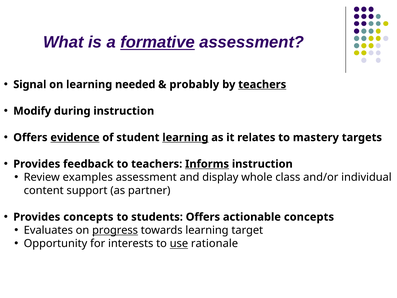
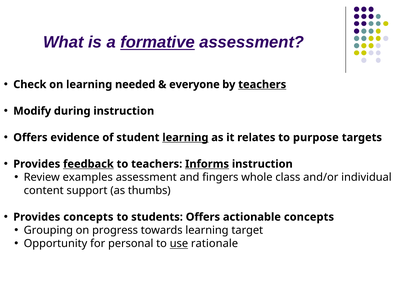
Signal: Signal -> Check
probably: probably -> everyone
evidence underline: present -> none
mastery: mastery -> purpose
feedback underline: none -> present
display: display -> fingers
partner: partner -> thumbs
Evaluates: Evaluates -> Grouping
progress underline: present -> none
interests: interests -> personal
